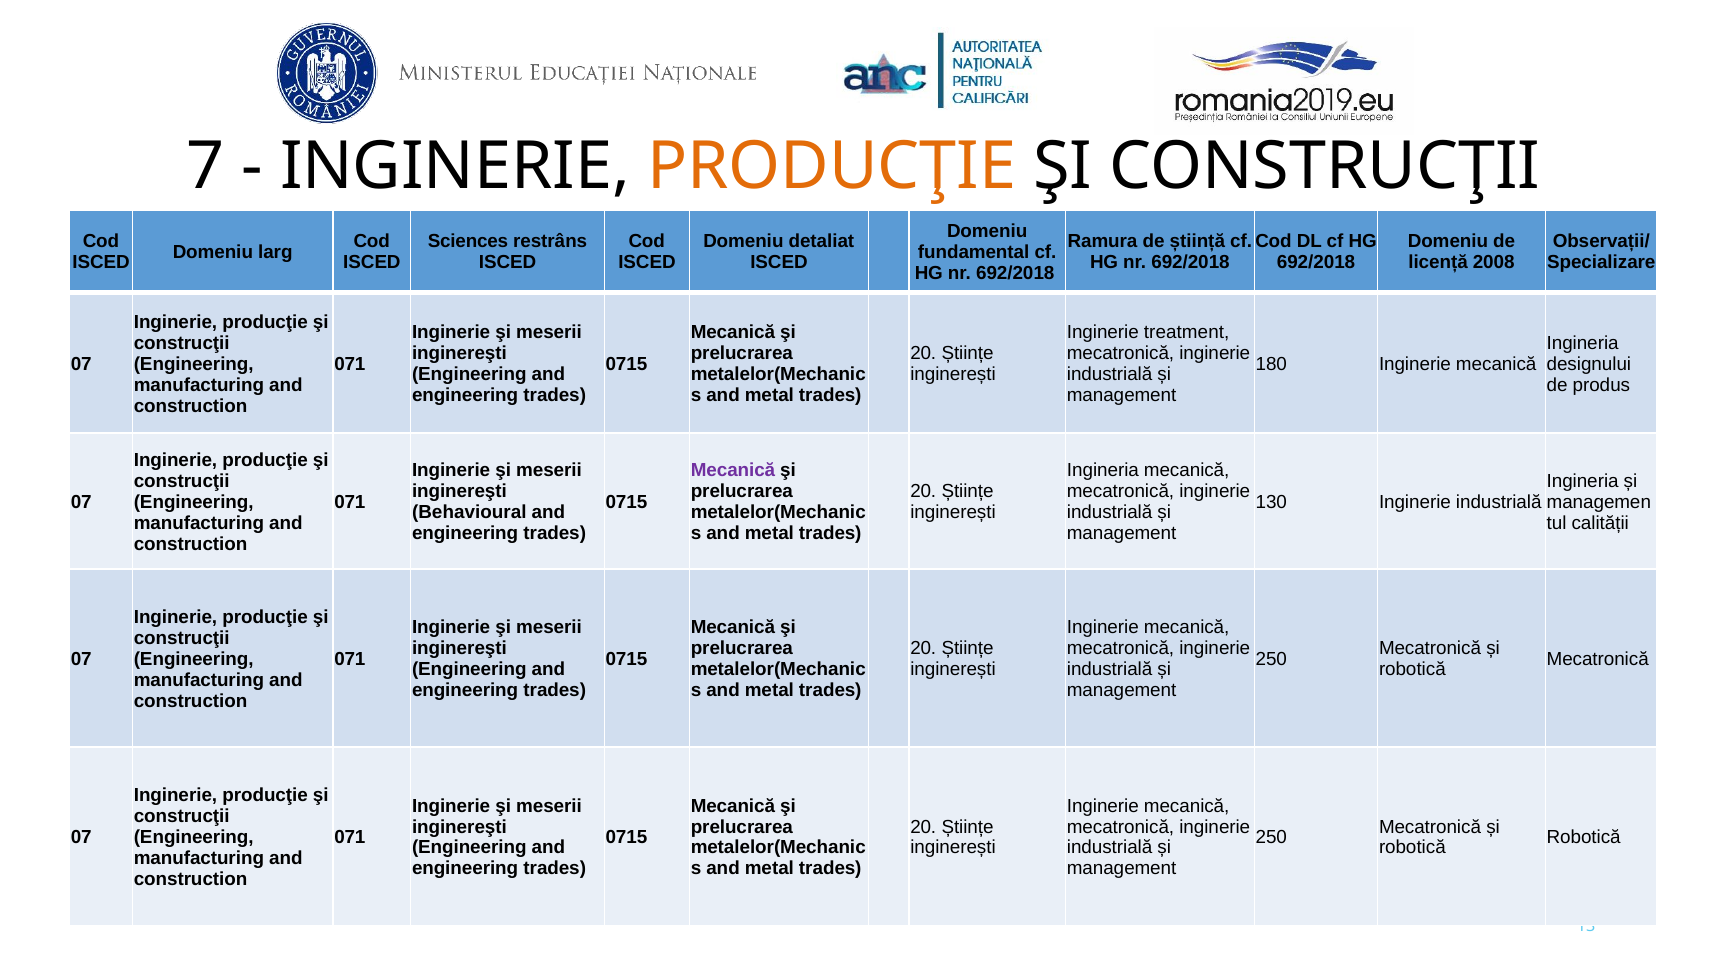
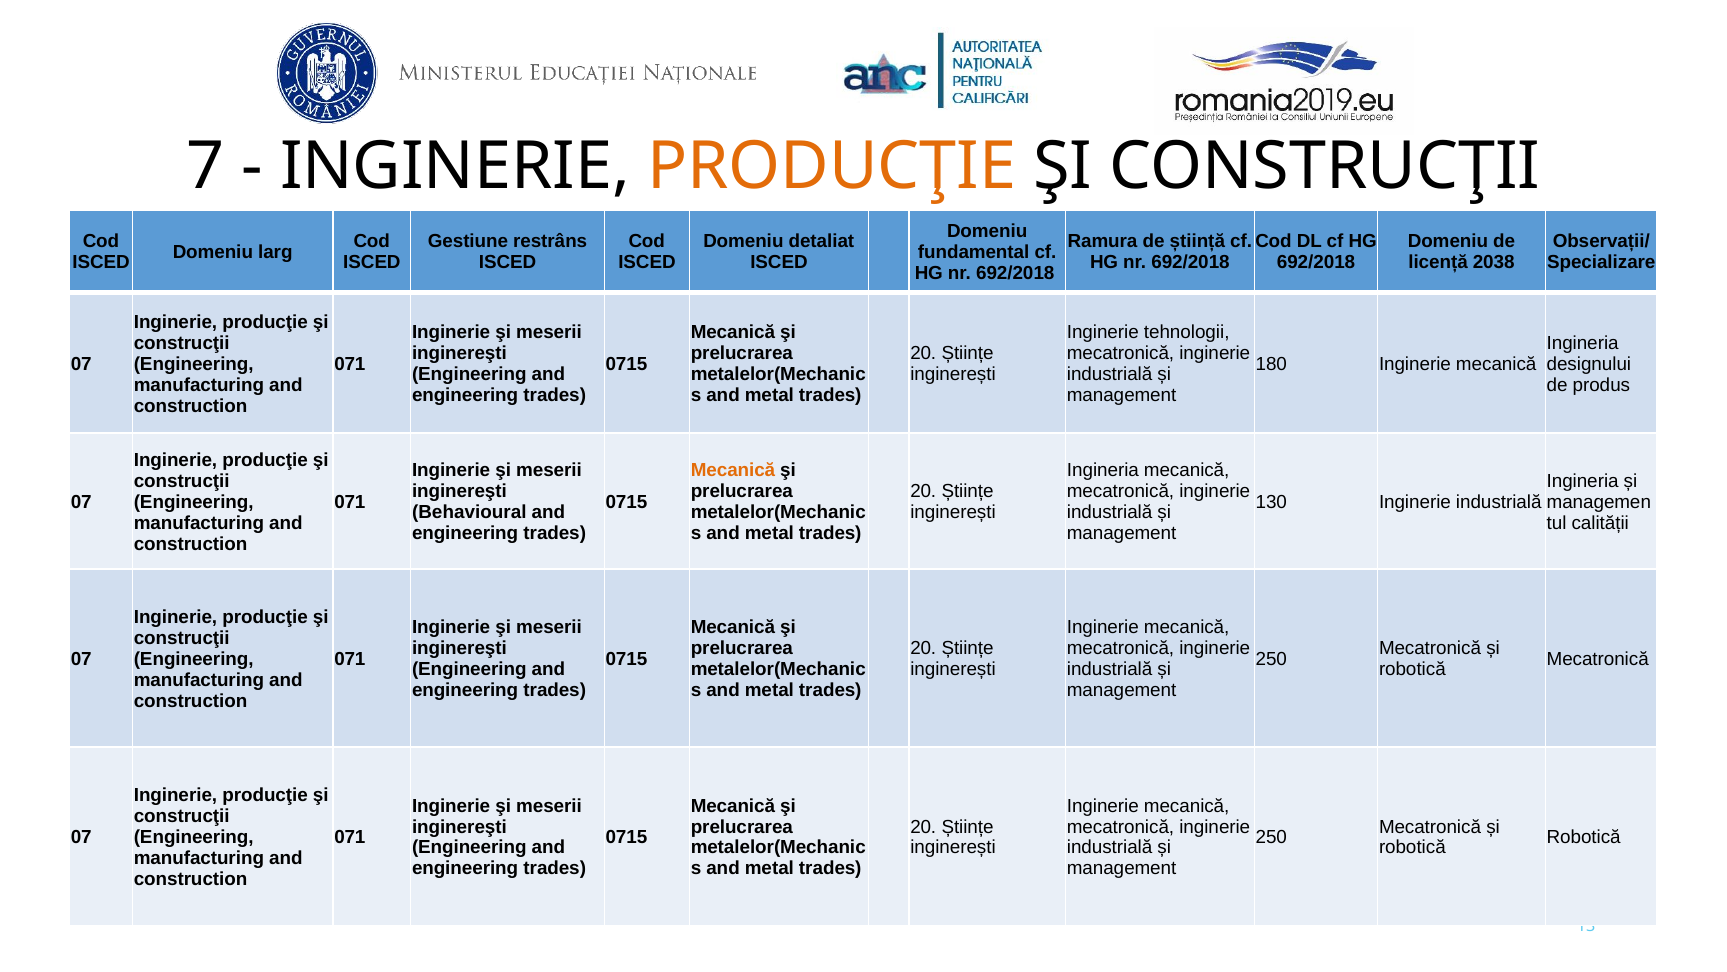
Sciences: Sciences -> Gestiune
2008: 2008 -> 2038
treatment: treatment -> tehnologii
Mecanică at (733, 470) colour: purple -> orange
